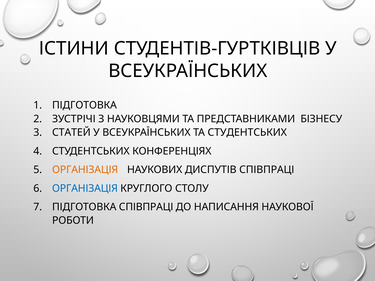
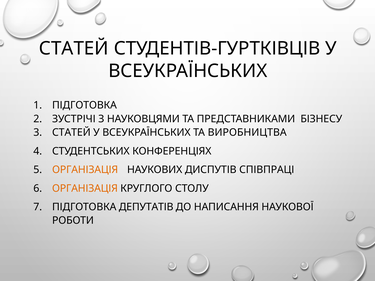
ІСТИНИ at (74, 48): ІСТИНИ -> СТАТЕЙ
ТА СТУДЕНТСЬКИХ: СТУДЕНТСЬКИХ -> ВИРОБНИЦТВА
ОРГАНІЗАЦІЯ at (85, 189) colour: blue -> orange
ПІДГОТОВКА СПІВПРАЦІ: СПІВПРАЦІ -> ДЕПУТАТІВ
